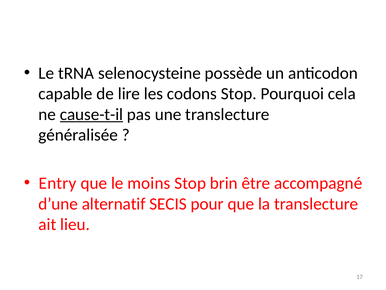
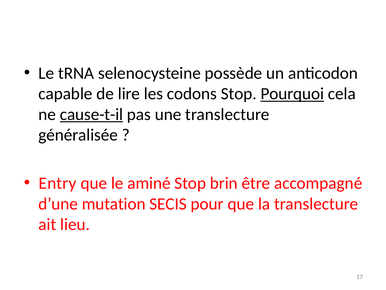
Pourquoi underline: none -> present
moins: moins -> aminé
alternatif: alternatif -> mutation
